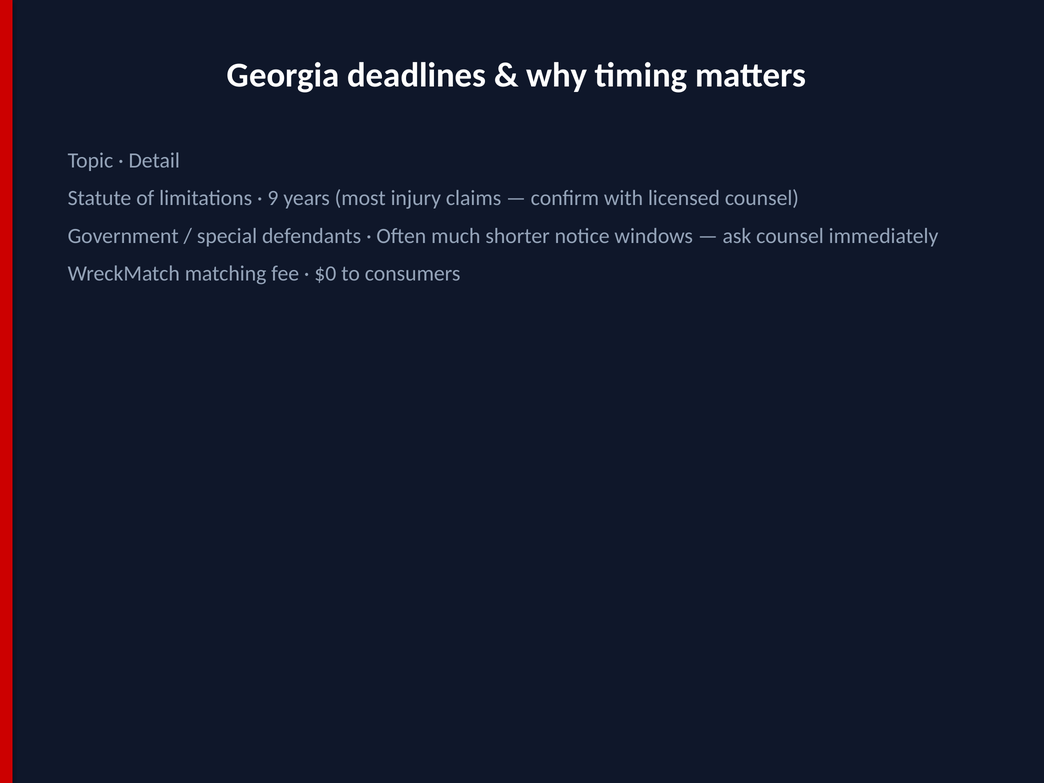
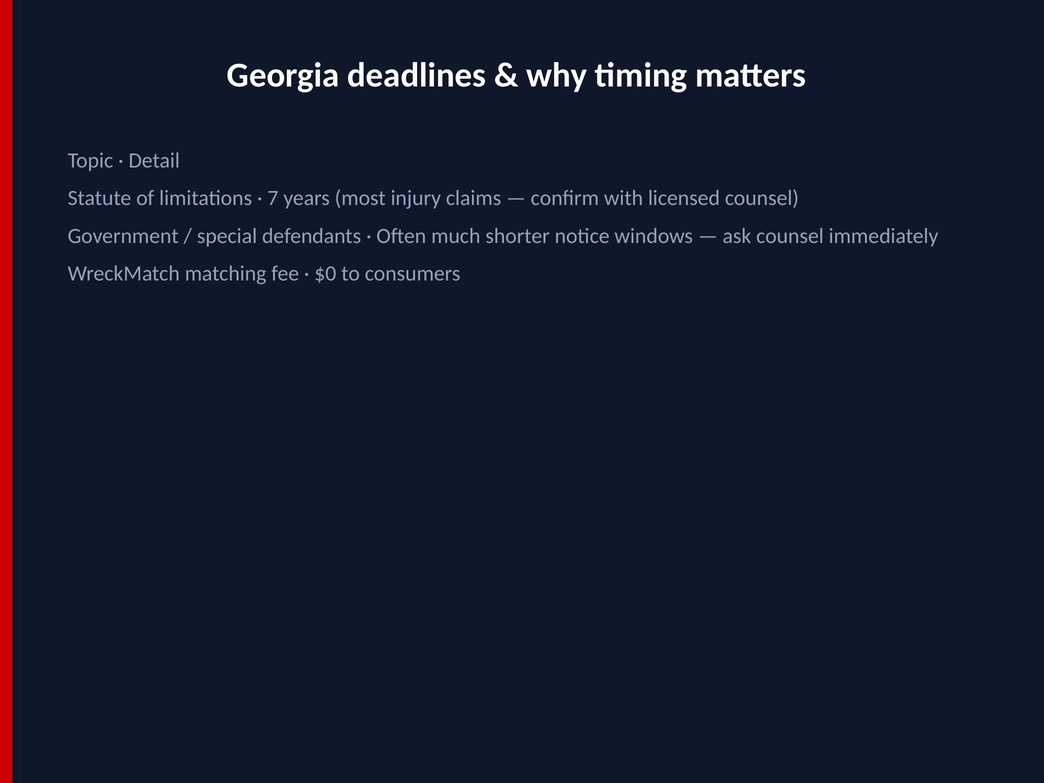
9: 9 -> 7
